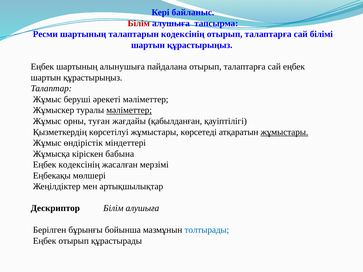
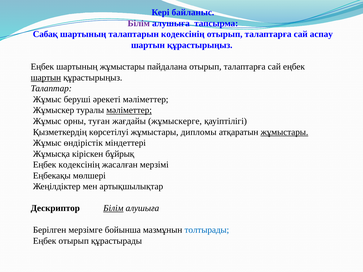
Білім at (139, 23) colour: red -> purple
Ресми: Ресми -> Сабақ
білімі: білімі -> аспау
шартының алынушыға: алынушыға -> жұмыстары
шартын at (46, 78) underline: none -> present
қабылданған: қабылданған -> жұмыскерге
көрсетеді: көрсетеді -> дипломы
бабына: бабына -> бұйрық
Білім at (113, 208) underline: none -> present
бұрынғы: бұрынғы -> мерзімге
